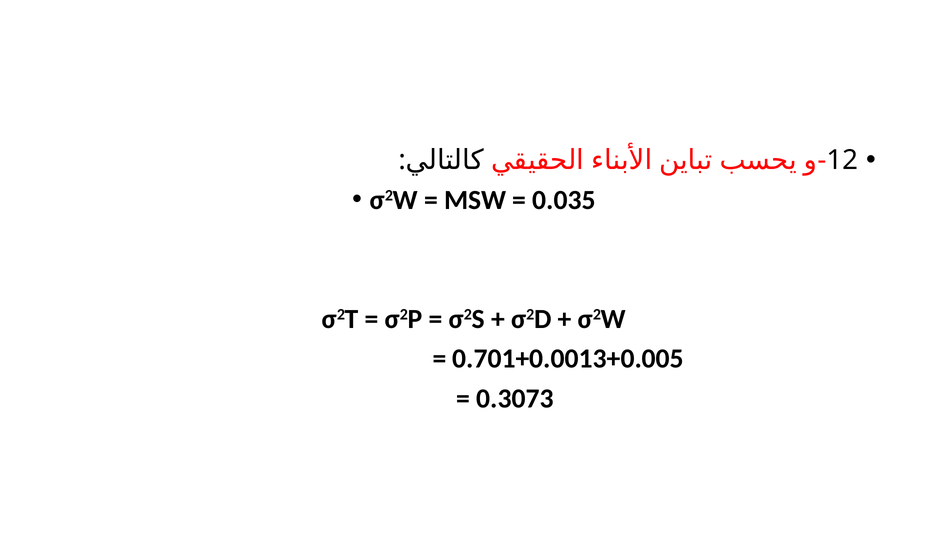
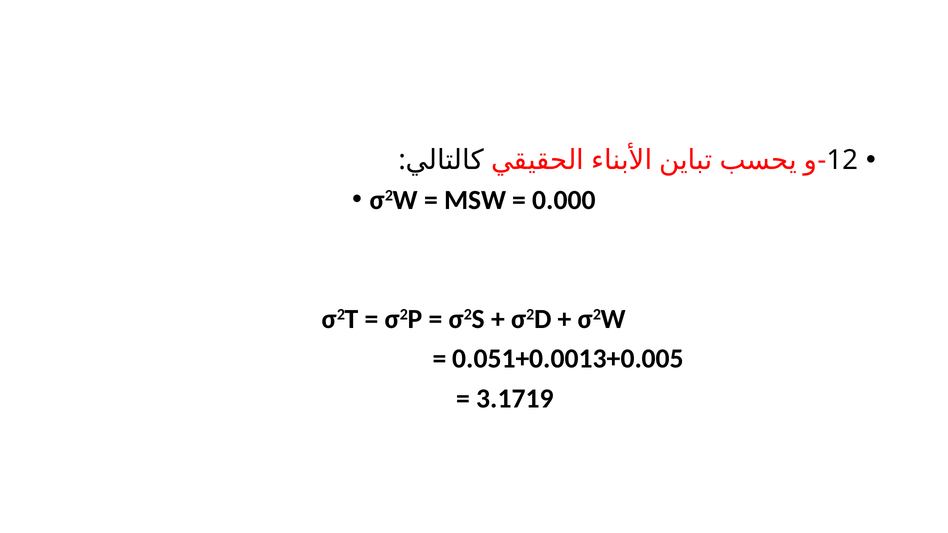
0.035: 0.035 -> 0.000
0.701+0.0013+0.005: 0.701+0.0013+0.005 -> 0.051+0.0013+0.005
0.3073: 0.3073 -> 3.1719
